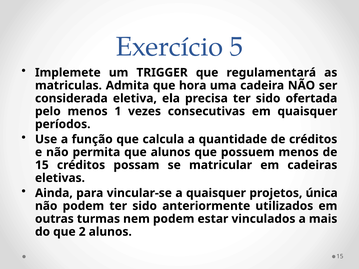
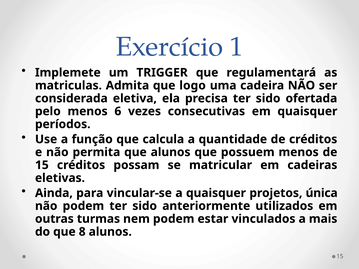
5: 5 -> 1
hora: hora -> logo
1: 1 -> 6
2: 2 -> 8
